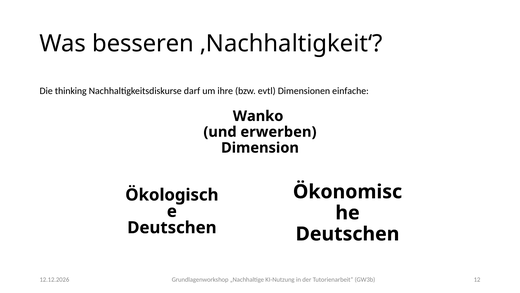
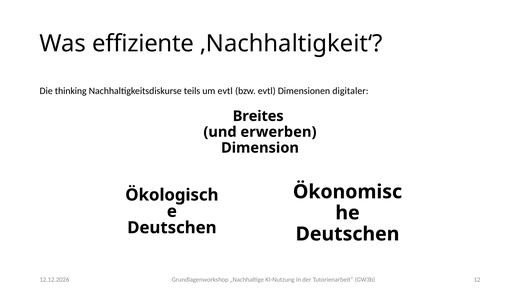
besseren: besseren -> effiziente
darf: darf -> teils
um ihre: ihre -> evtl
einfache: einfache -> digitaler
Wanko: Wanko -> Breites
